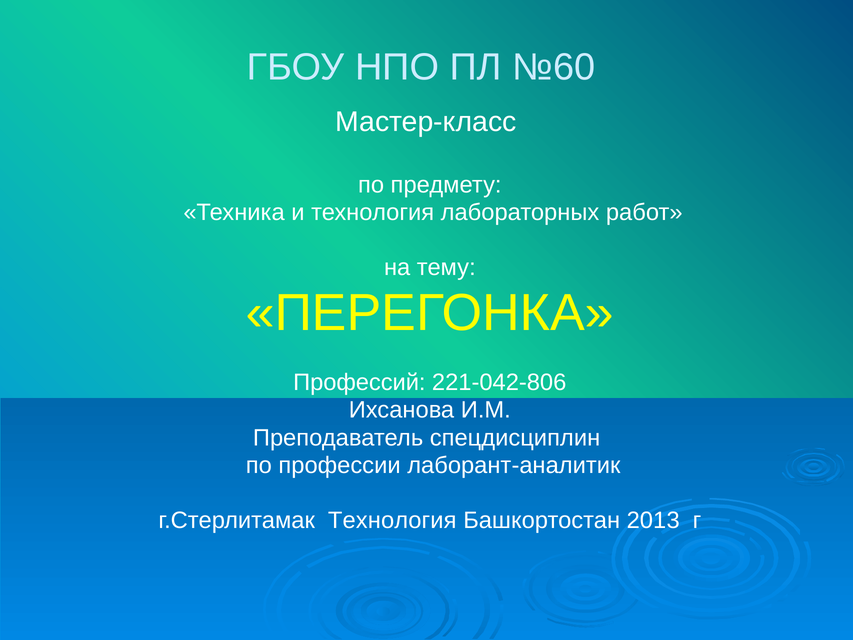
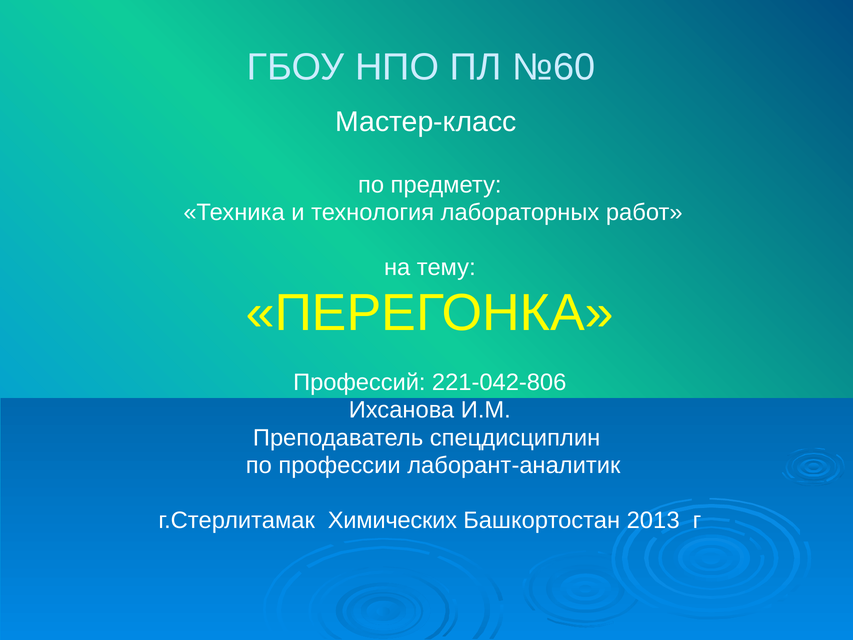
г.Стерлитамак Технология: Технология -> Химических
